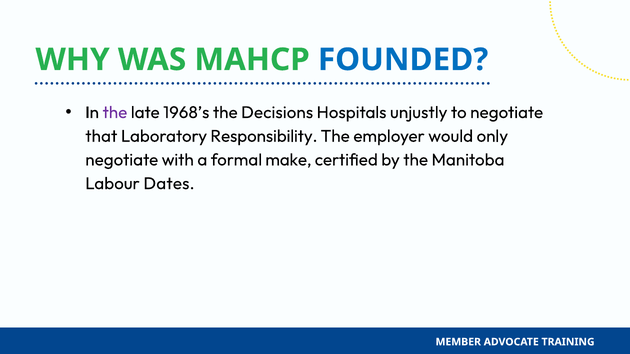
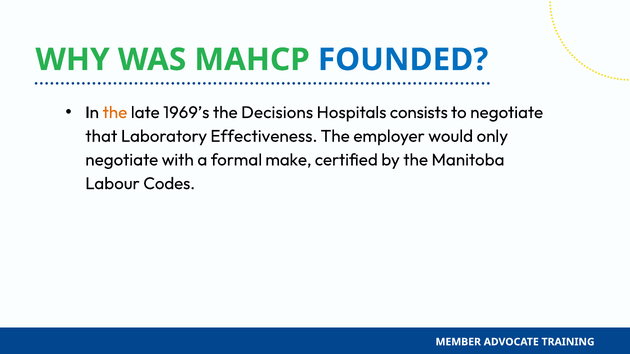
the at (115, 113) colour: purple -> orange
1968’s: 1968’s -> 1969’s
unjustly: unjustly -> consists
Responsibility: Responsibility -> Effectiveness
Dates: Dates -> Codes
